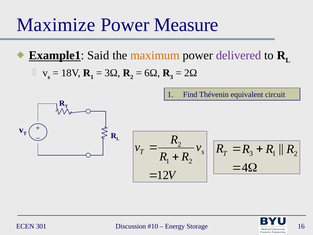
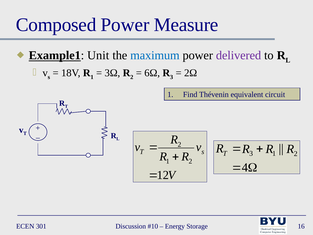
Maximize: Maximize -> Composed
Said: Said -> Unit
maximum colour: orange -> blue
